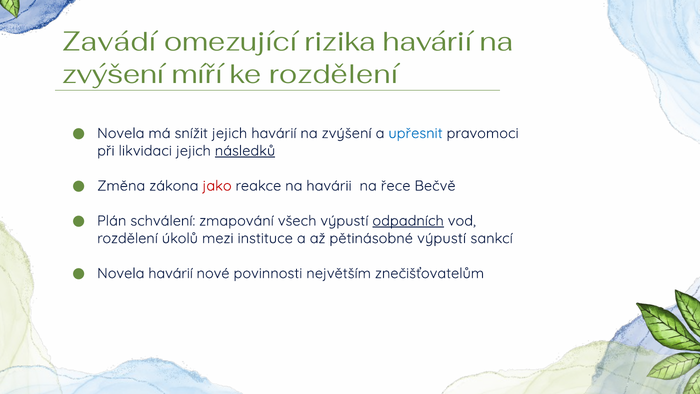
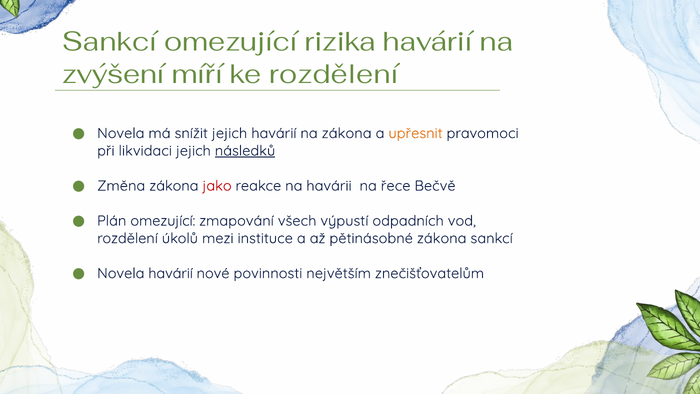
Zavádí at (110, 42): Zavádí -> Sankcí
zvýšení at (347, 133): zvýšení -> zákona
upřesnit colour: blue -> orange
Plán schválení: schválení -> omezující
odpadních underline: present -> none
pětinásobné výpustí: výpustí -> zákona
